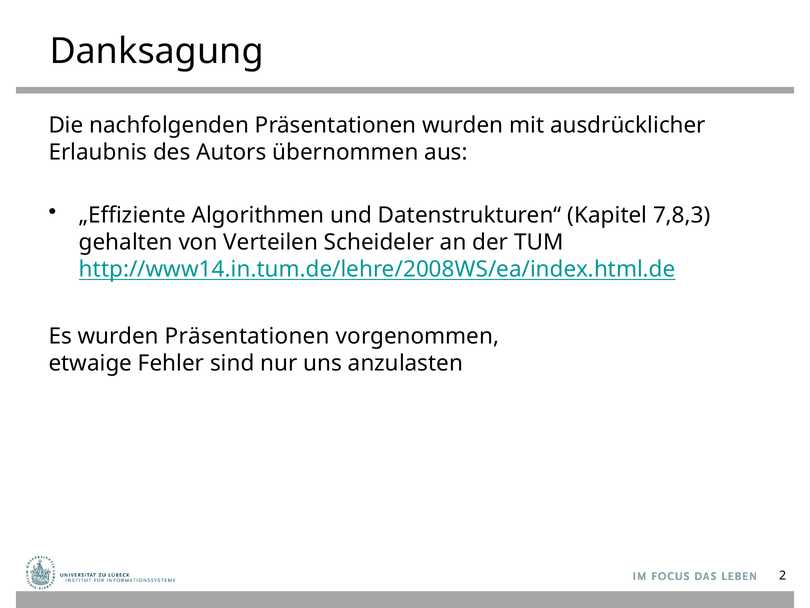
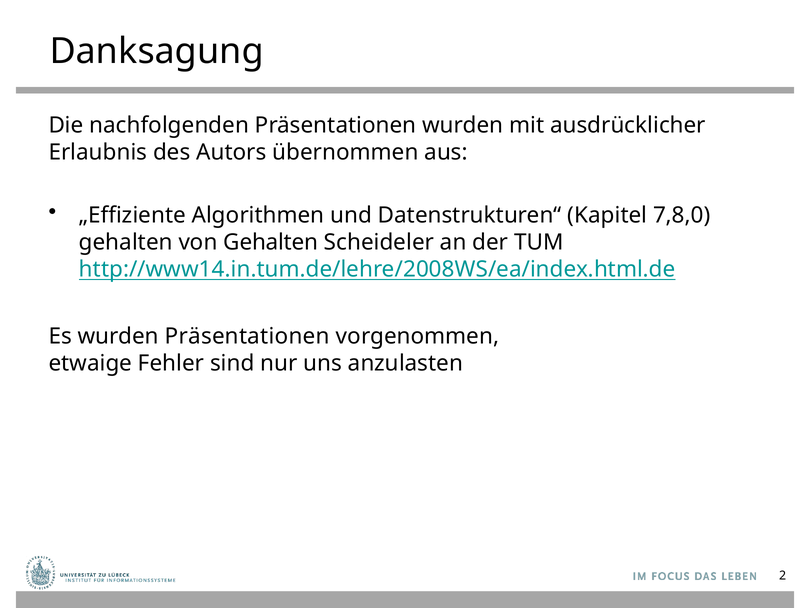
7,8,3: 7,8,3 -> 7,8,0
von Verteilen: Verteilen -> Gehalten
